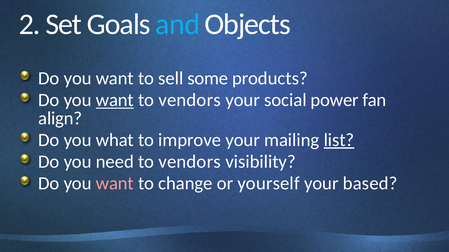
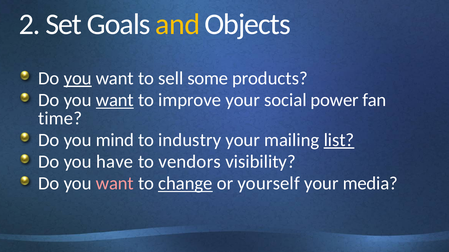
and colour: light blue -> yellow
you at (78, 79) underline: none -> present
vendors at (190, 100): vendors -> improve
align: align -> time
what: what -> mind
improve: improve -> industry
need: need -> have
change underline: none -> present
based: based -> media
